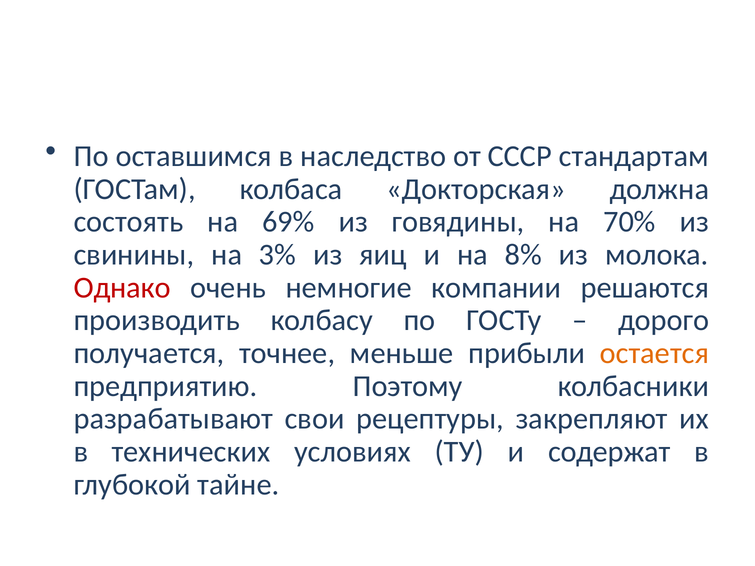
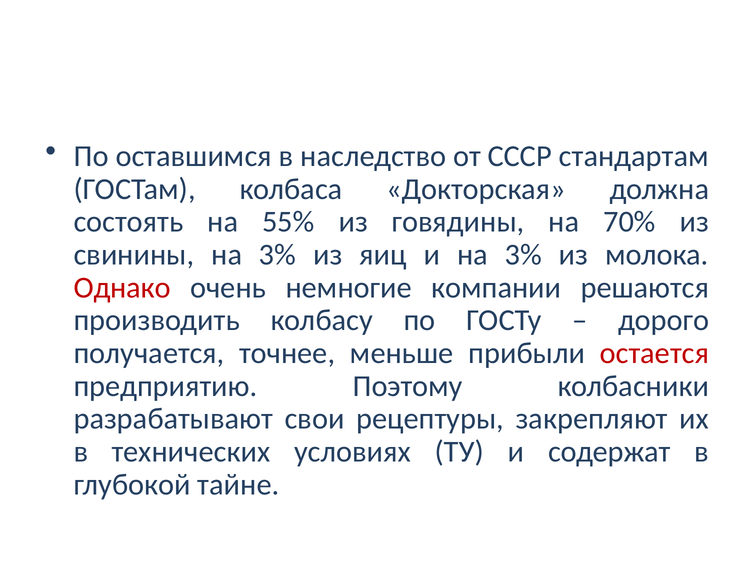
69%: 69% -> 55%
и на 8%: 8% -> 3%
остается colour: orange -> red
